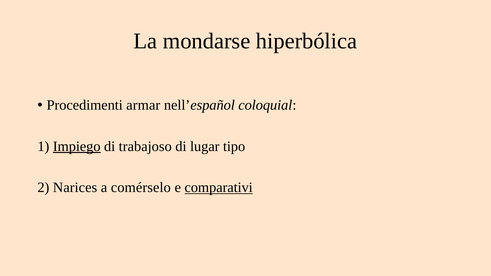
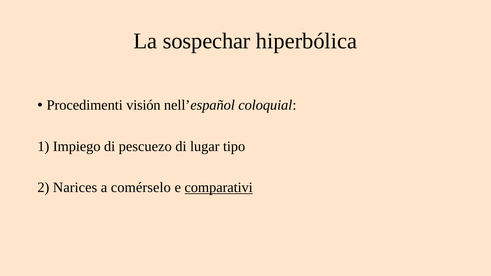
mondarse: mondarse -> sospechar
armar: armar -> visión
Impiego underline: present -> none
trabajoso: trabajoso -> pescuezo
